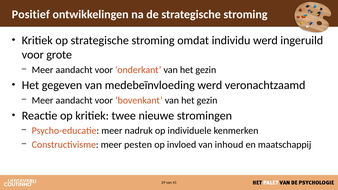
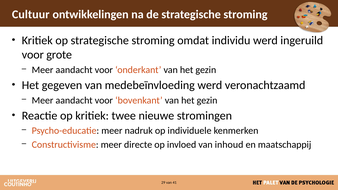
Positief: Positief -> Cultuur
pesten: pesten -> directe
